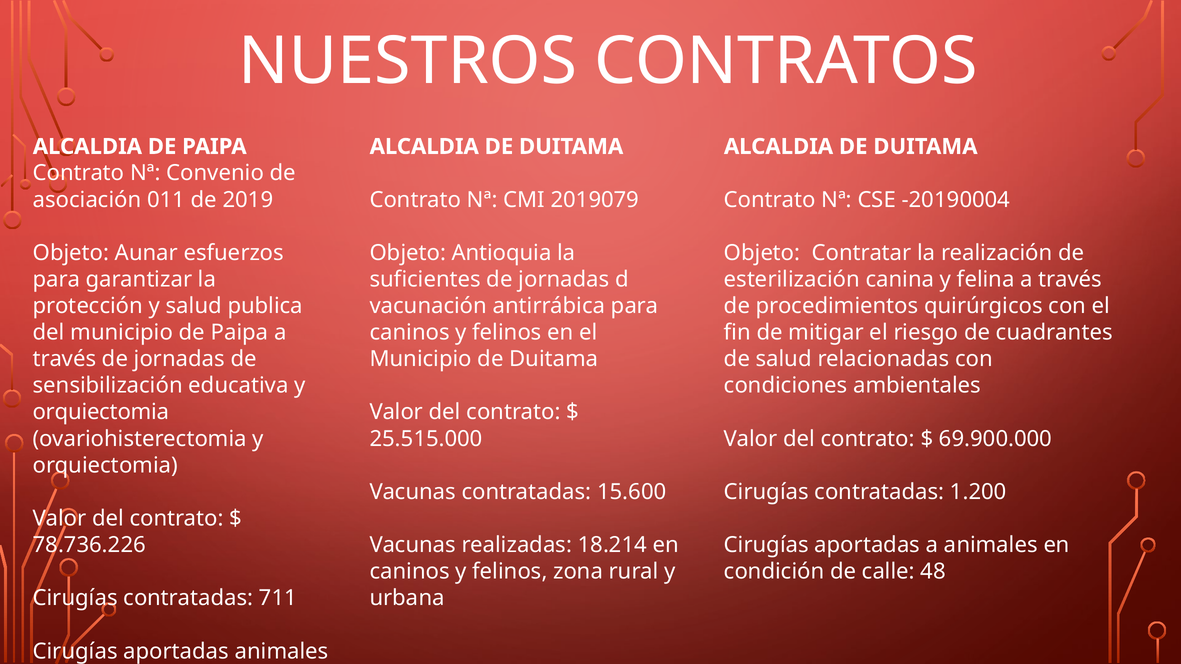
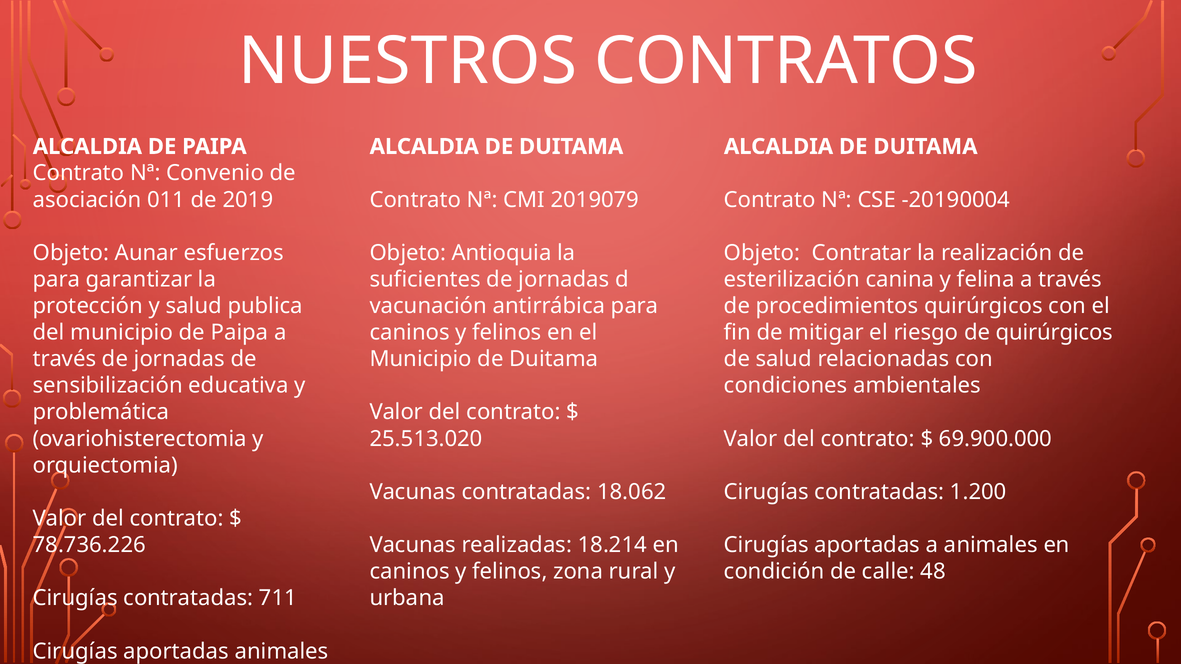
de cuadrantes: cuadrantes -> quirúrgicos
orquiectomia at (101, 412): orquiectomia -> problemática
25.515.000: 25.515.000 -> 25.513.020
15.600: 15.600 -> 18.062
